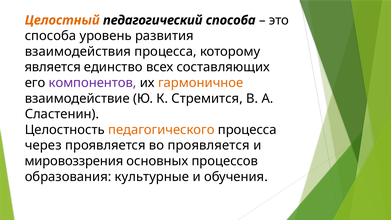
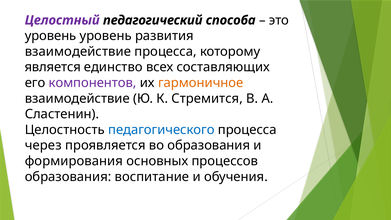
Целостный colour: orange -> purple
способа at (50, 36): способа -> уровень
взаимодействия at (78, 52): взаимодействия -> взаимодействие
педагогического colour: orange -> blue
во проявляется: проявляется -> образования
мировоззрения: мировоззрения -> формирования
культурные: культурные -> воспитание
